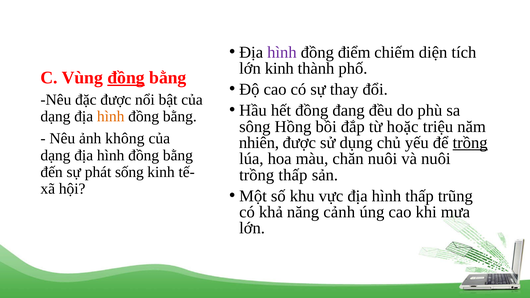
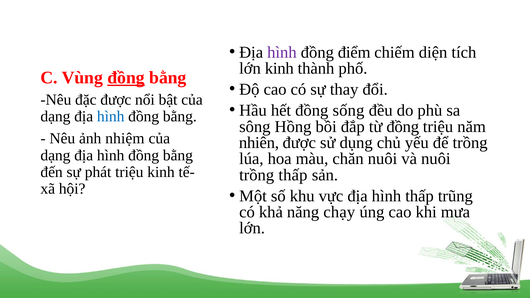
đang: đang -> sống
hình at (111, 116) colour: orange -> blue
từ hoặc: hoặc -> đồng
không: không -> nhiệm
trồng at (470, 143) underline: present -> none
phát sống: sống -> triệu
cảnh: cảnh -> chạy
